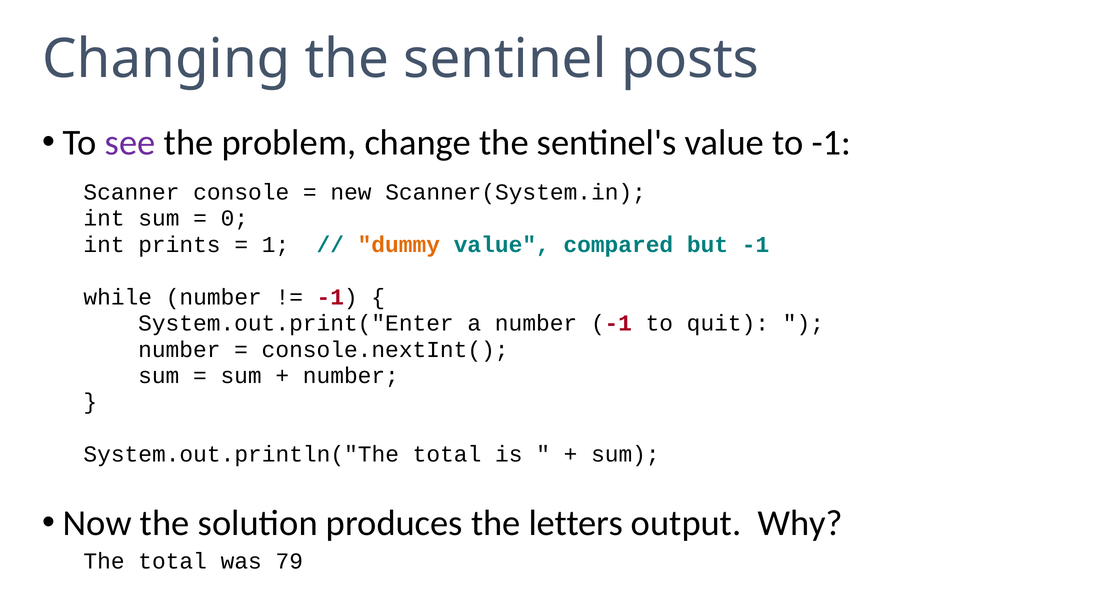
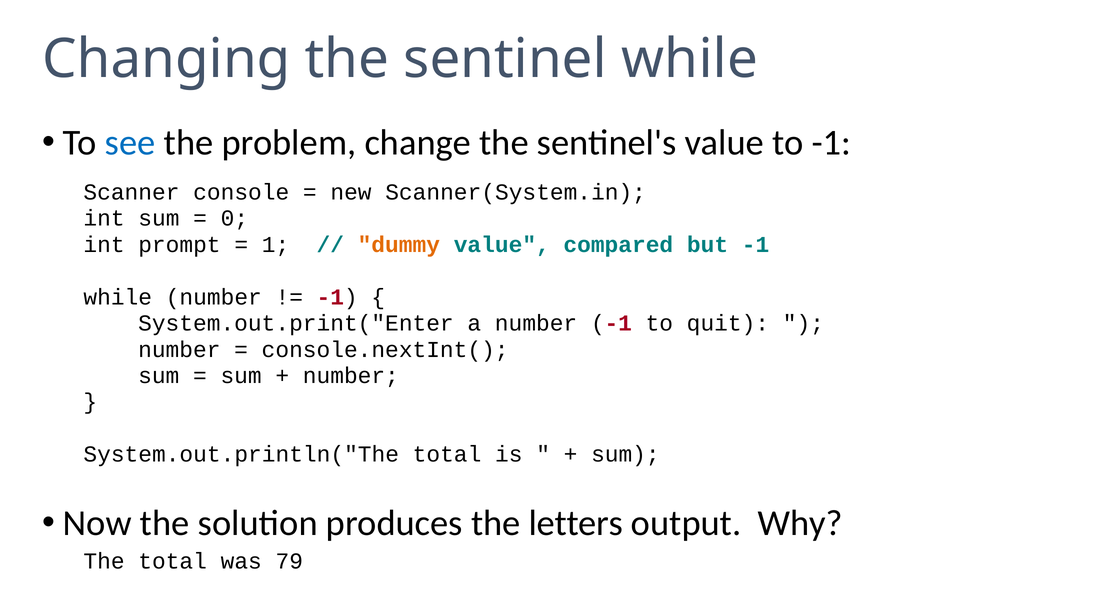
sentinel posts: posts -> while
see colour: purple -> blue
prints: prints -> prompt
